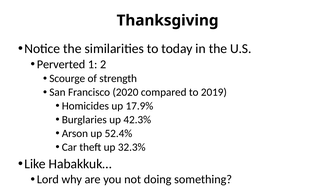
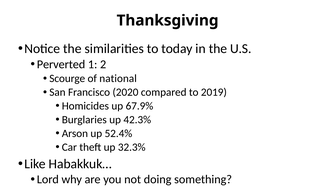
strength: strength -> national
17.9%: 17.9% -> 67.9%
